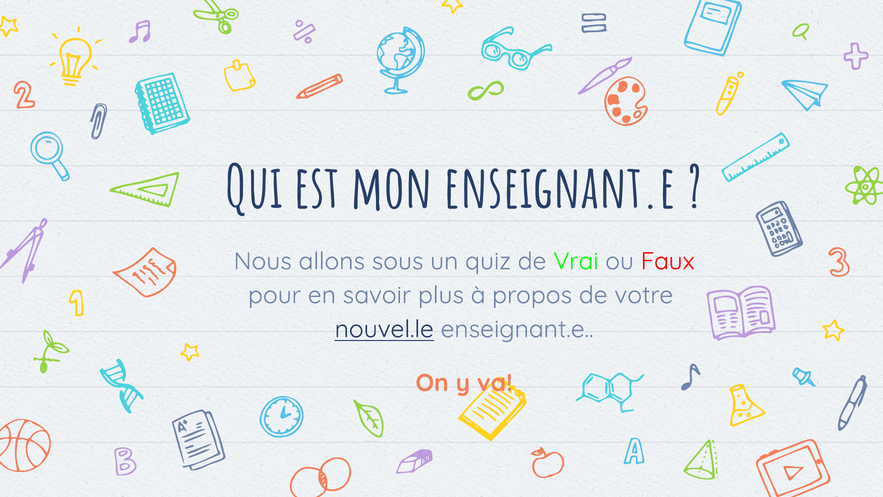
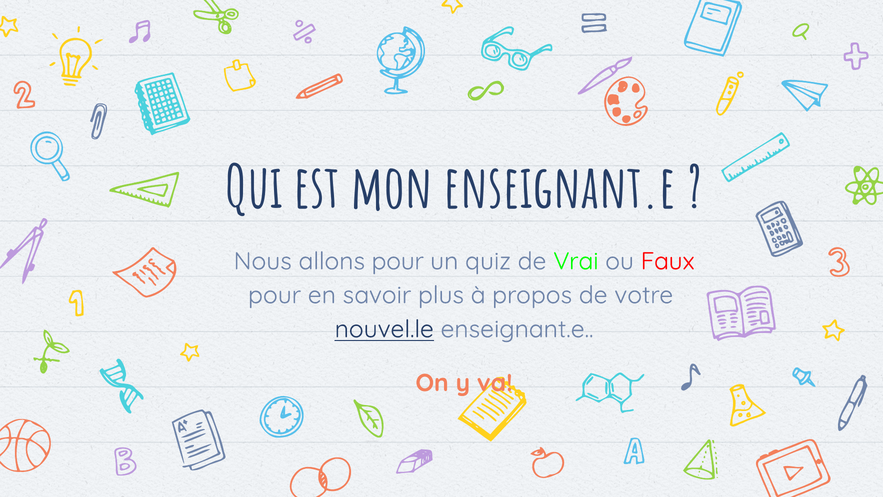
allons sous: sous -> pour
